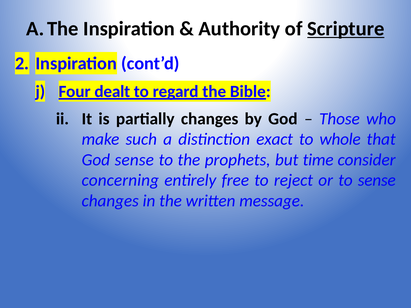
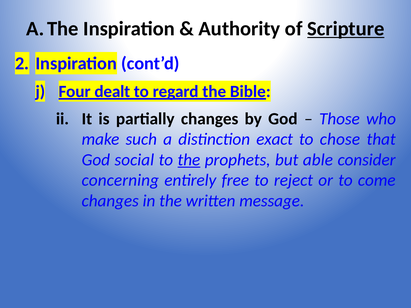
whole: whole -> chose
God sense: sense -> social
the at (189, 160) underline: none -> present
time: time -> able
to sense: sense -> come
